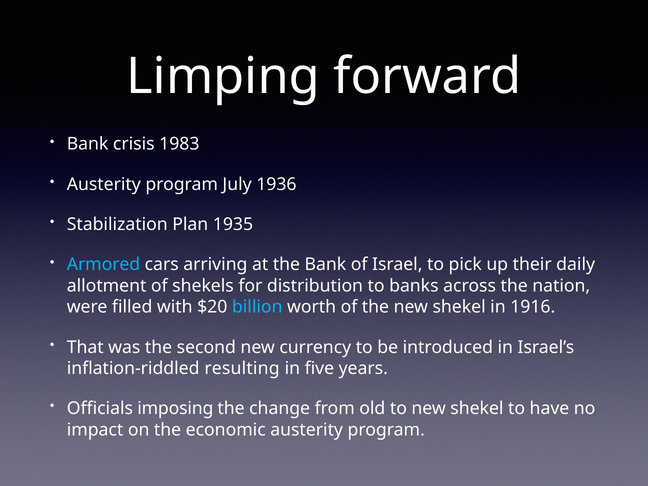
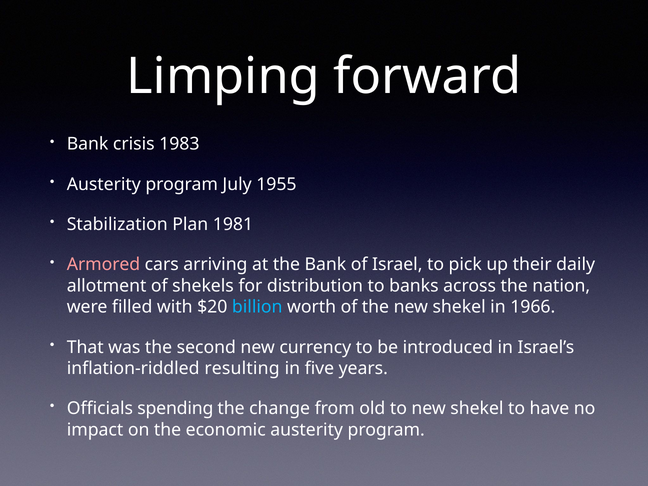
1936: 1936 -> 1955
1935: 1935 -> 1981
Armored colour: light blue -> pink
1916: 1916 -> 1966
imposing: imposing -> spending
